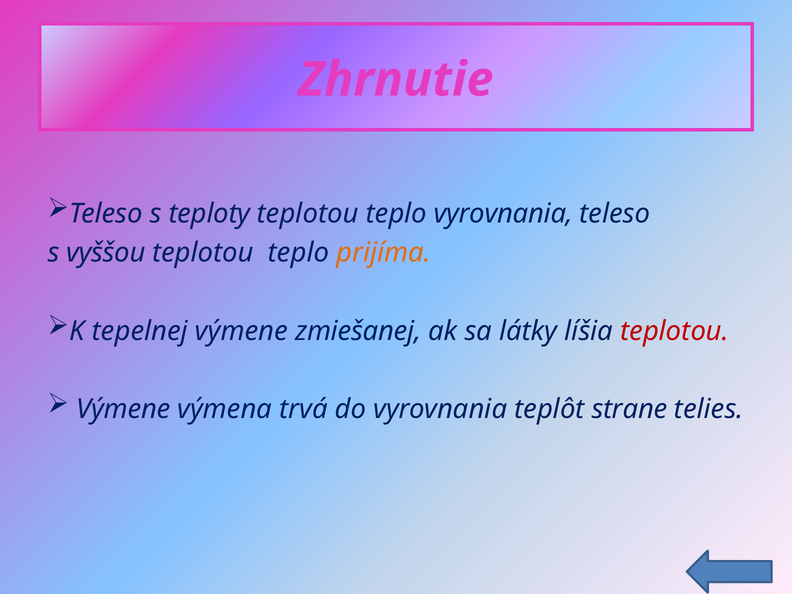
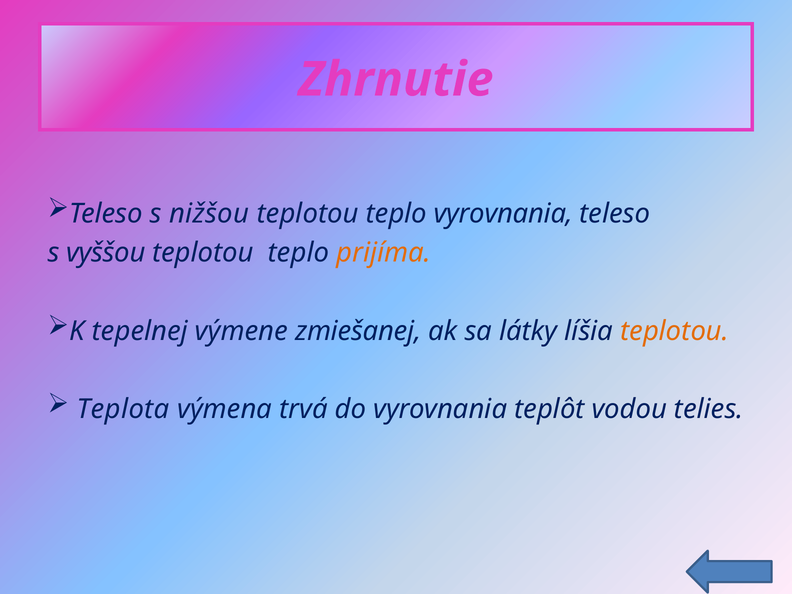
teploty: teploty -> nižšou
teplotou at (675, 331) colour: red -> orange
Výmene at (123, 409): Výmene -> Teplota
strane: strane -> vodou
